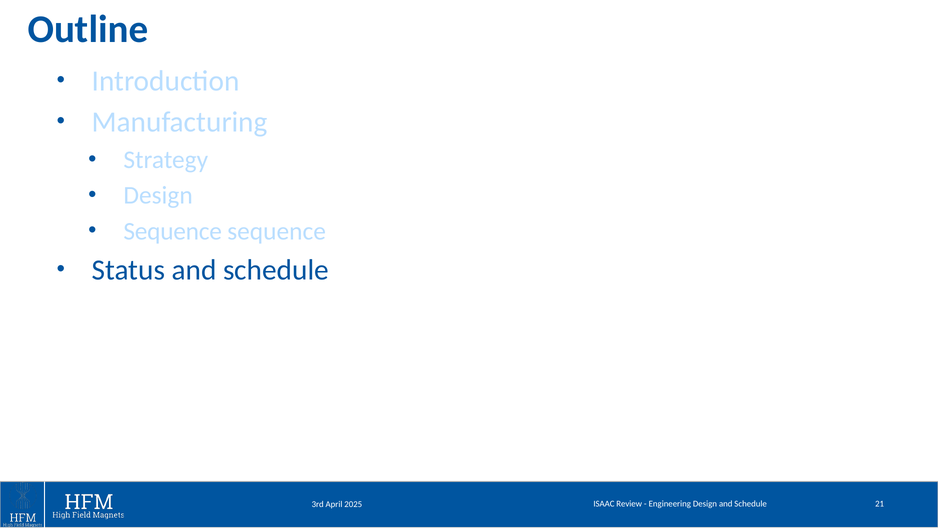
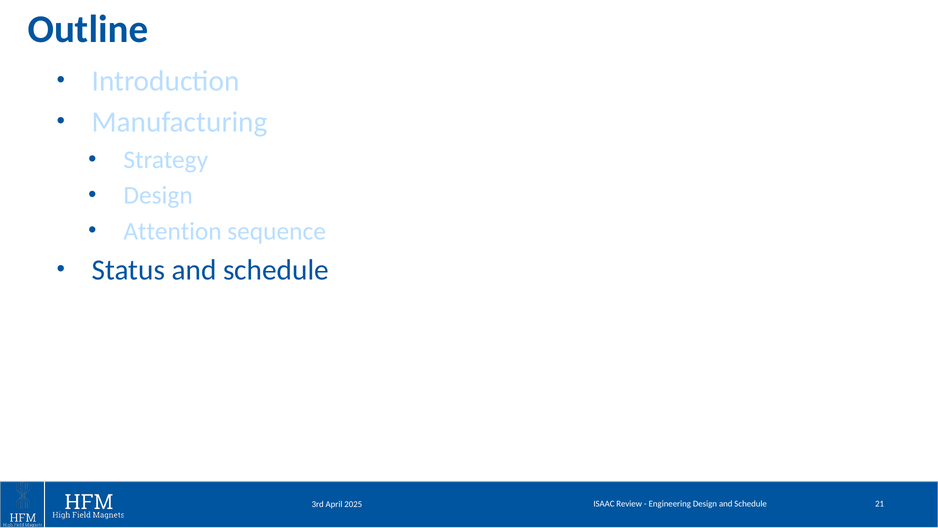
Sequence at (173, 231): Sequence -> Attention
